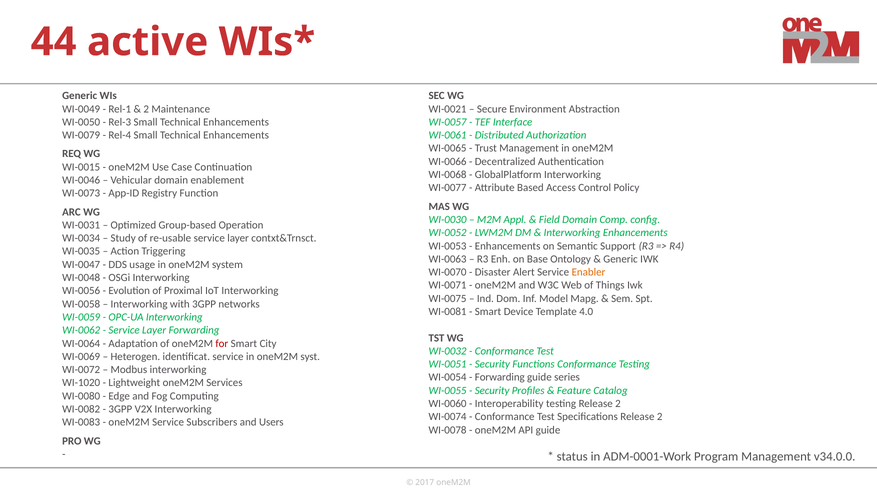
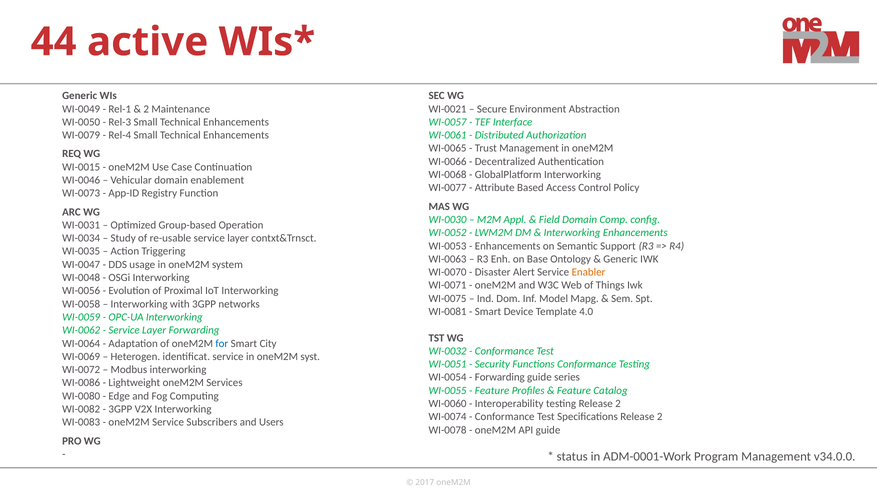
for colour: red -> blue
WI-1020: WI-1020 -> WI-0086
Security at (492, 391): Security -> Feature
